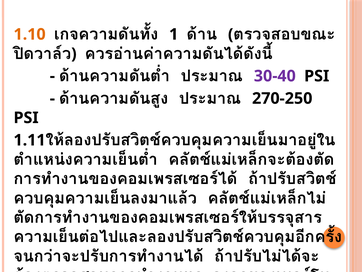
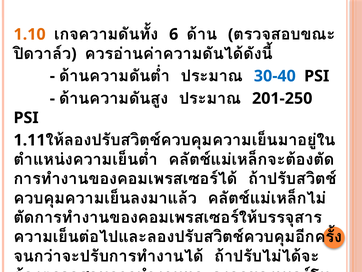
1: 1 -> 6
30-40 colour: purple -> blue
270-250: 270-250 -> 201-250
